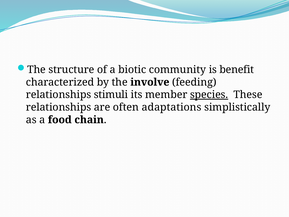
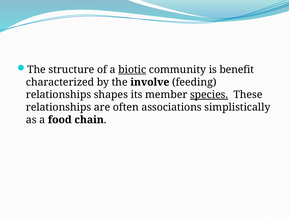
biotic underline: none -> present
stimuli: stimuli -> shapes
adaptations: adaptations -> associations
